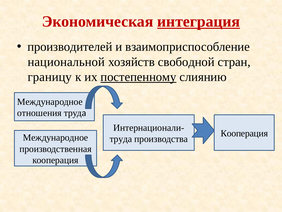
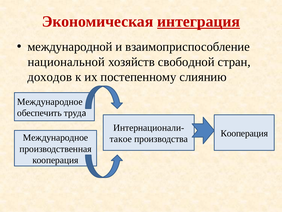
производителей: производителей -> международной
границу: границу -> доходов
постепенному underline: present -> none
отношения: отношения -> обеспечить
труда at (121, 139): труда -> такое
